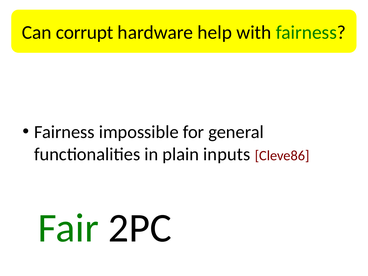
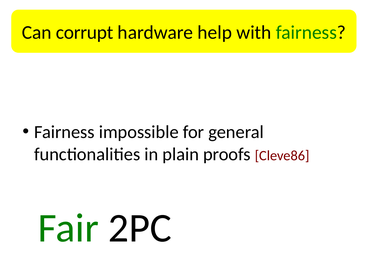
inputs: inputs -> proofs
